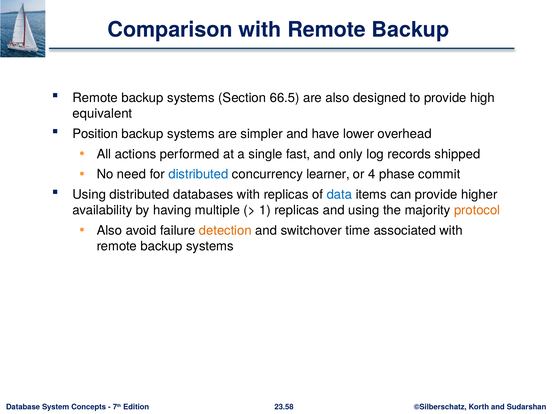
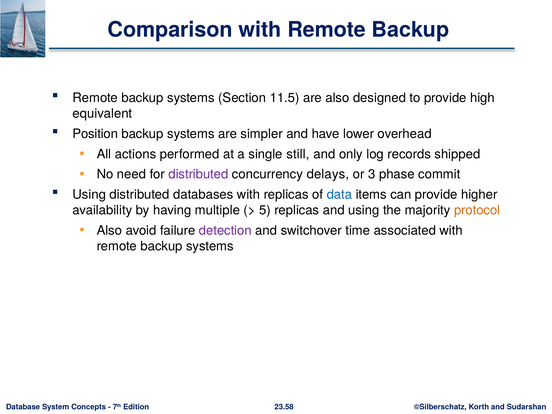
66.5: 66.5 -> 11.5
fast: fast -> still
distributed at (198, 174) colour: blue -> purple
learner: learner -> delays
4: 4 -> 3
1: 1 -> 5
detection colour: orange -> purple
